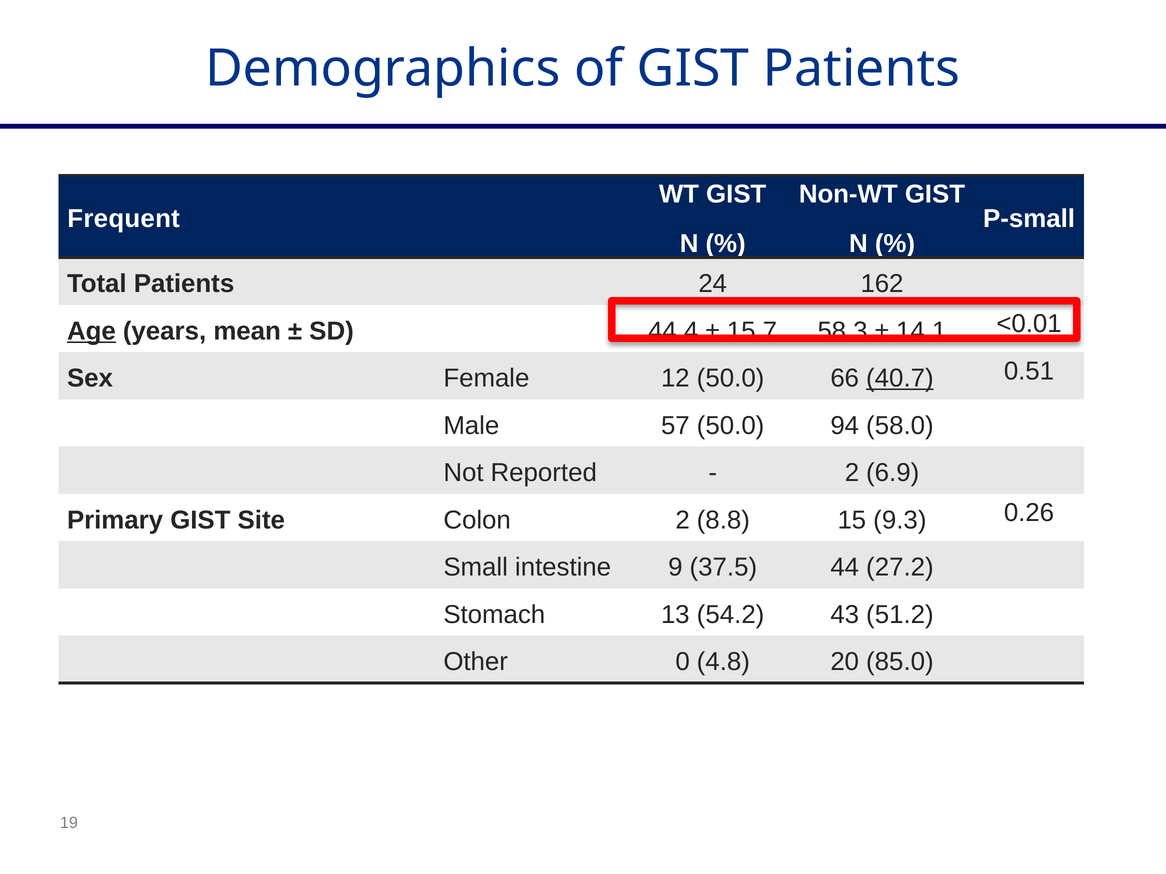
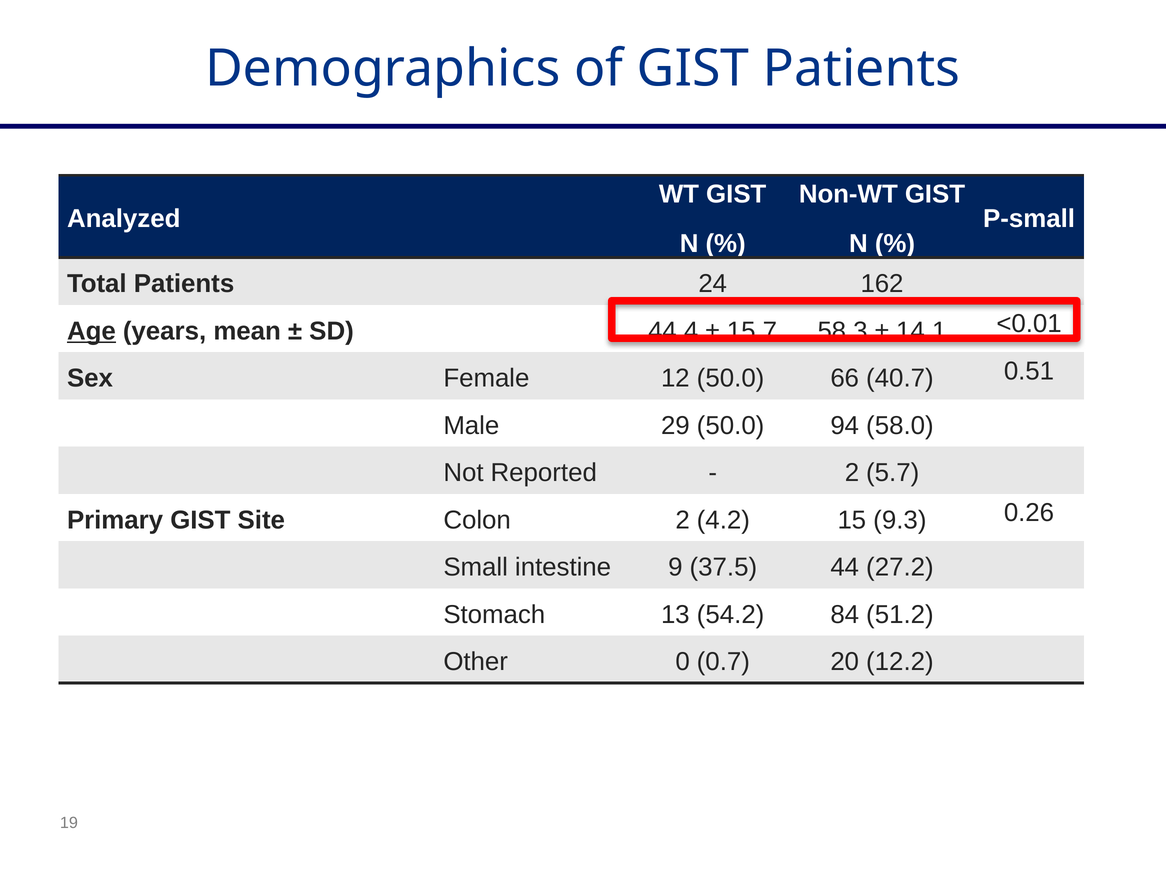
Frequent: Frequent -> Analyzed
40.7 underline: present -> none
57: 57 -> 29
6.9: 6.9 -> 5.7
8.8: 8.8 -> 4.2
43: 43 -> 84
4.8: 4.8 -> 0.7
85.0: 85.0 -> 12.2
